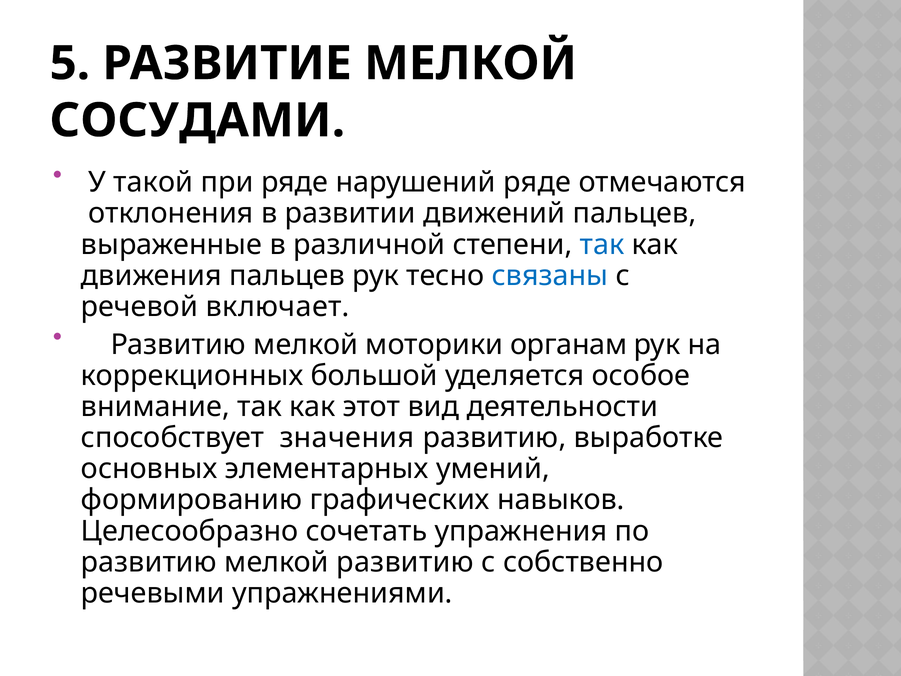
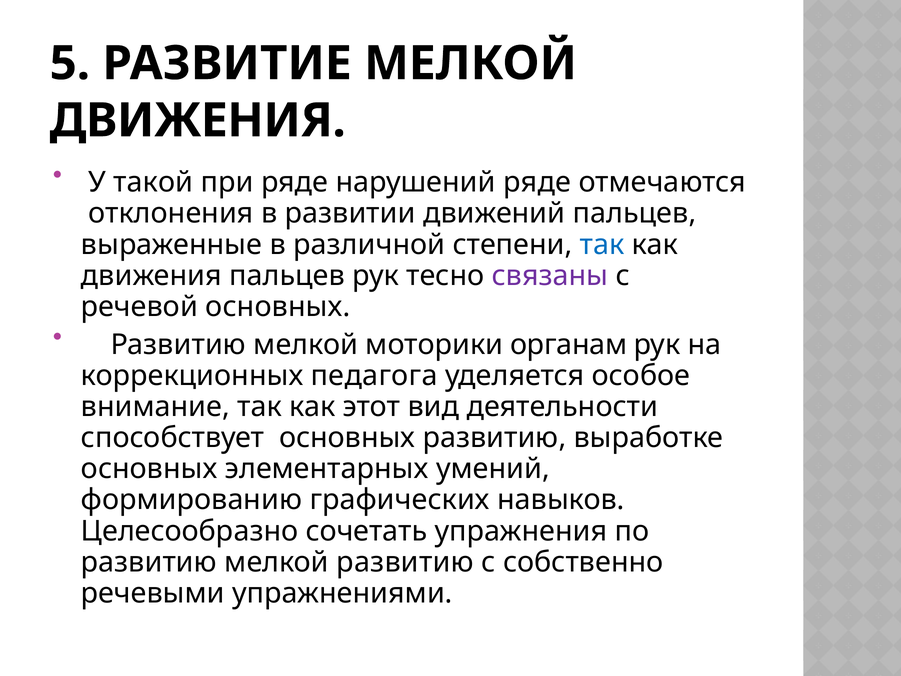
СОСУДАМИ at (197, 121): СОСУДАМИ -> ДВИЖЕНИЯ
связаны colour: blue -> purple
речевой включает: включает -> основных
большой: большой -> педагога
способствует значения: значения -> основных
